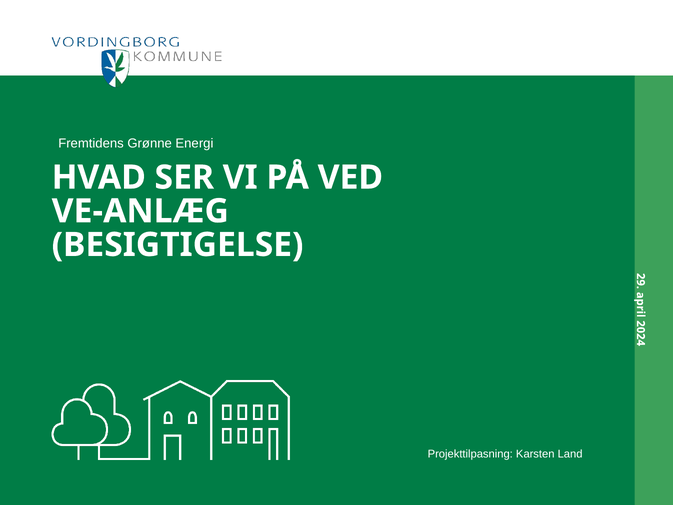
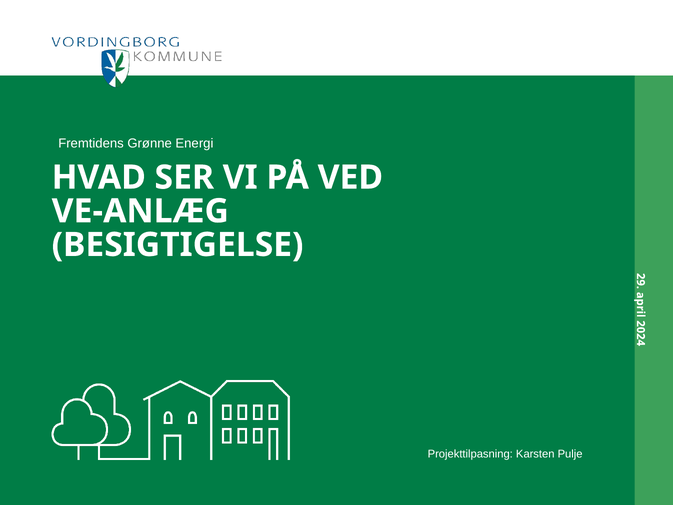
Land: Land -> Pulje
